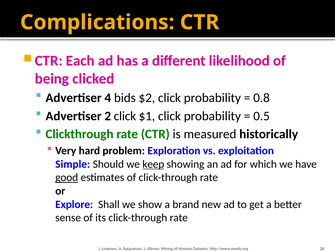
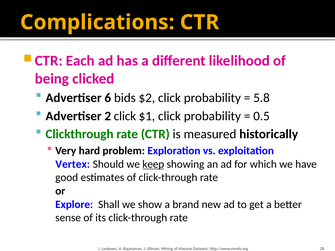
4: 4 -> 6
0.8: 0.8 -> 5.8
Simple: Simple -> Vertex
good underline: present -> none
